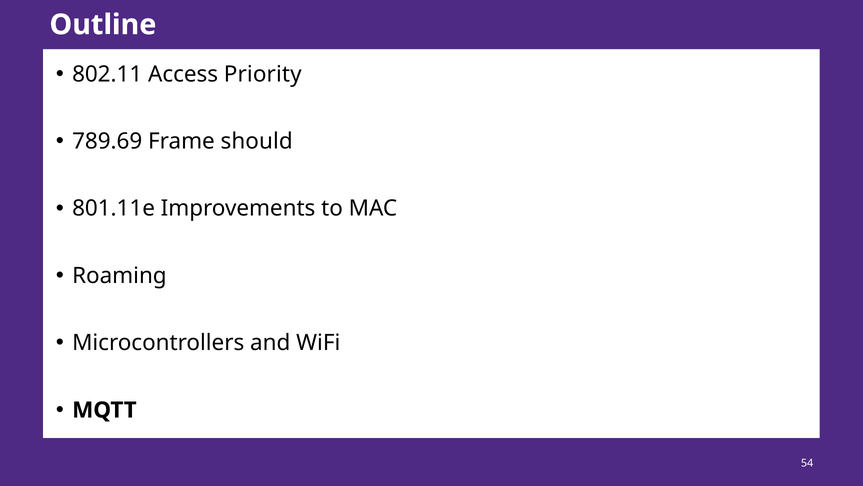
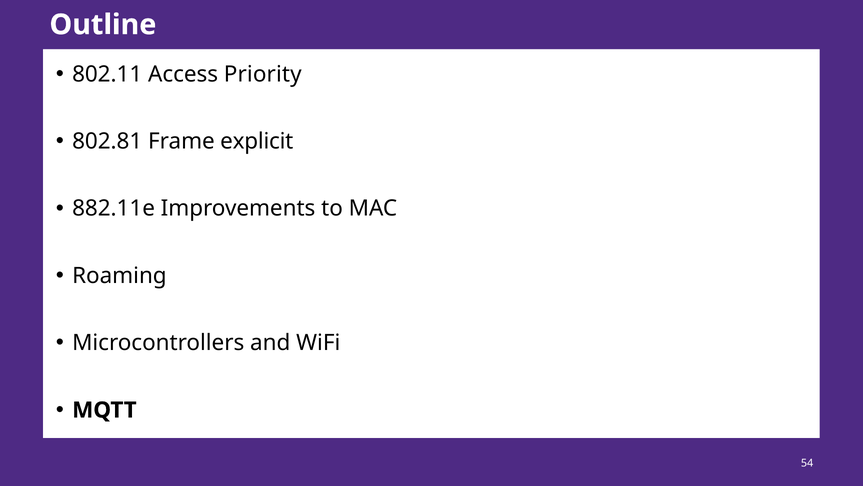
789.69: 789.69 -> 802.81
should: should -> explicit
801.11e: 801.11e -> 882.11e
